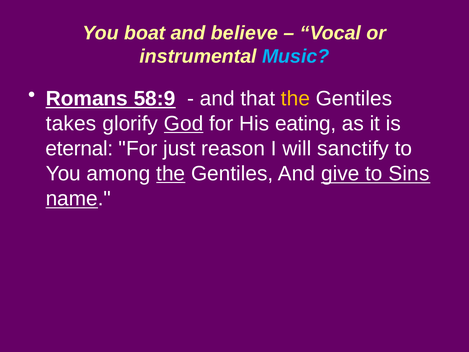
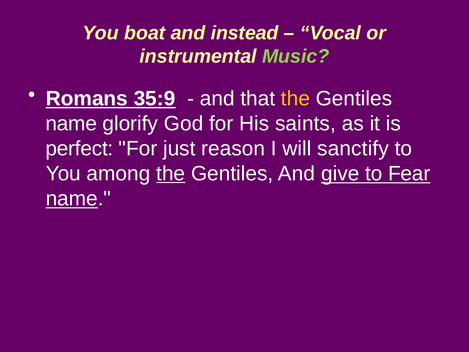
believe: believe -> instead
Music colour: light blue -> light green
58:9: 58:9 -> 35:9
takes at (71, 123): takes -> name
God underline: present -> none
eating: eating -> saints
eternal: eternal -> perfect
Sins: Sins -> Fear
